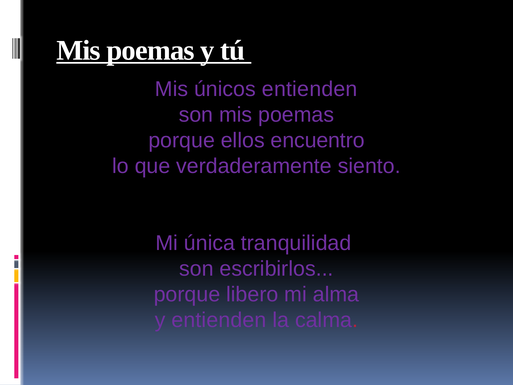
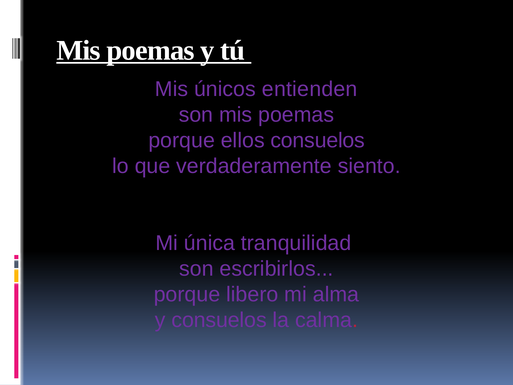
ellos encuentro: encuentro -> consuelos
y entienden: entienden -> consuelos
